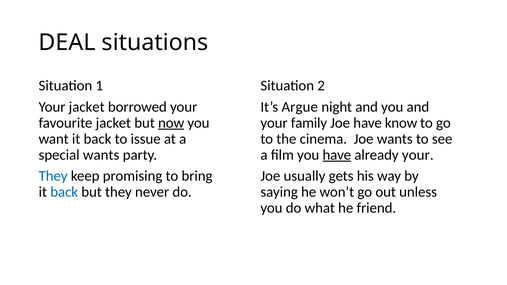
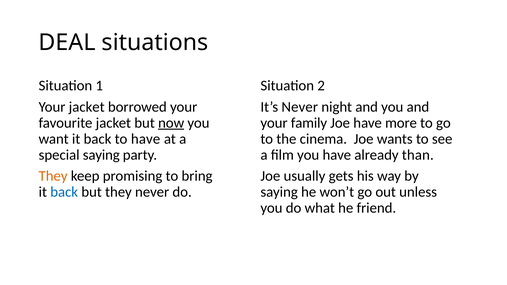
It’s Argue: Argue -> Never
know: know -> more
to issue: issue -> have
special wants: wants -> saying
have at (337, 155) underline: present -> none
already your: your -> than
They at (53, 176) colour: blue -> orange
